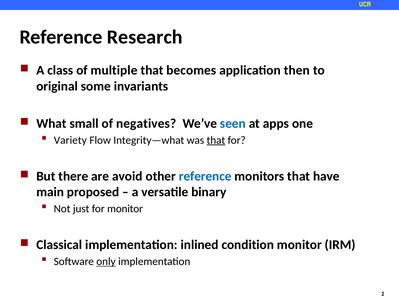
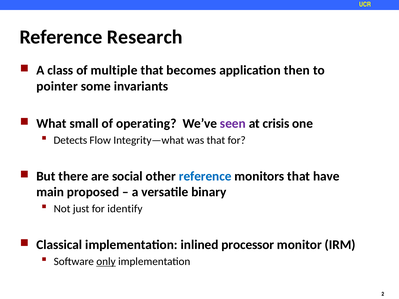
original: original -> pointer
negatives: negatives -> operating
seen colour: blue -> purple
apps: apps -> crisis
Variety: Variety -> Detects
that at (216, 140) underline: present -> none
avoid: avoid -> social
for monitor: monitor -> identify
condition: condition -> processor
